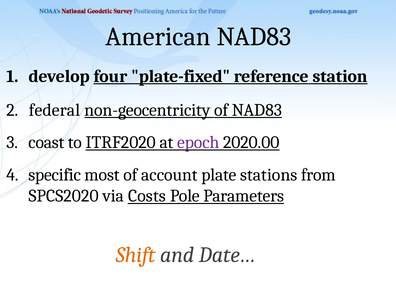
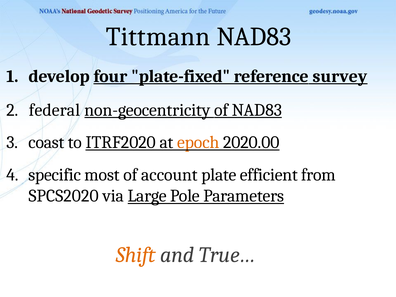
American: American -> Tittmann
station: station -> survey
epoch colour: purple -> orange
stations: stations -> efficient
Costs: Costs -> Large
Date…: Date… -> True…
